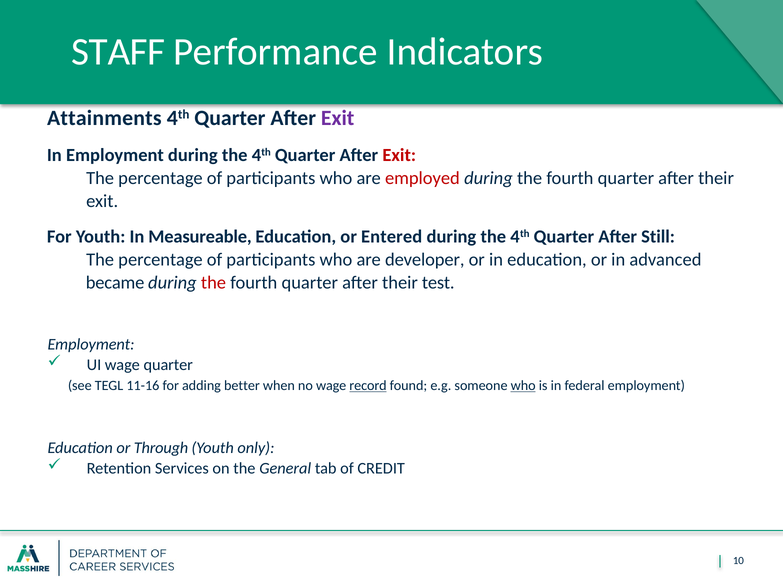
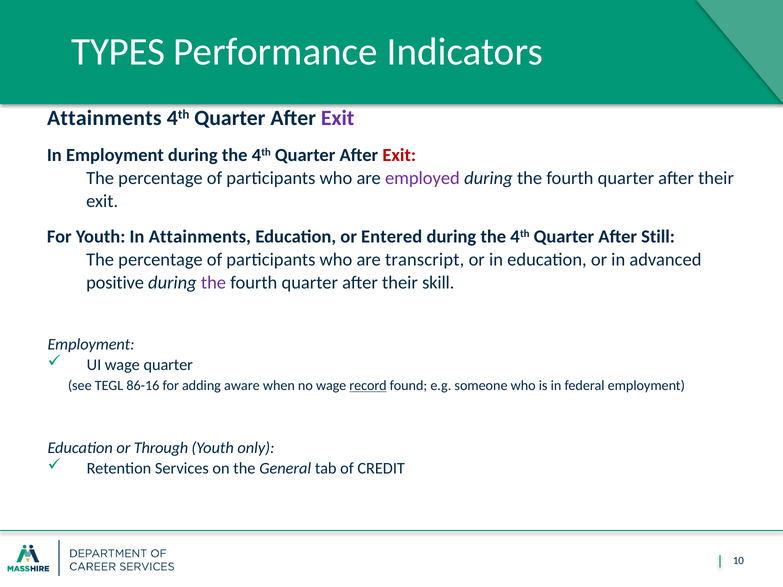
STAFF: STAFF -> TYPES
employed colour: red -> purple
In Measureable: Measureable -> Attainments
developer: developer -> transcript
became: became -> positive
the at (214, 283) colour: red -> purple
test: test -> skill
11-16: 11-16 -> 86-16
better: better -> aware
who at (523, 386) underline: present -> none
